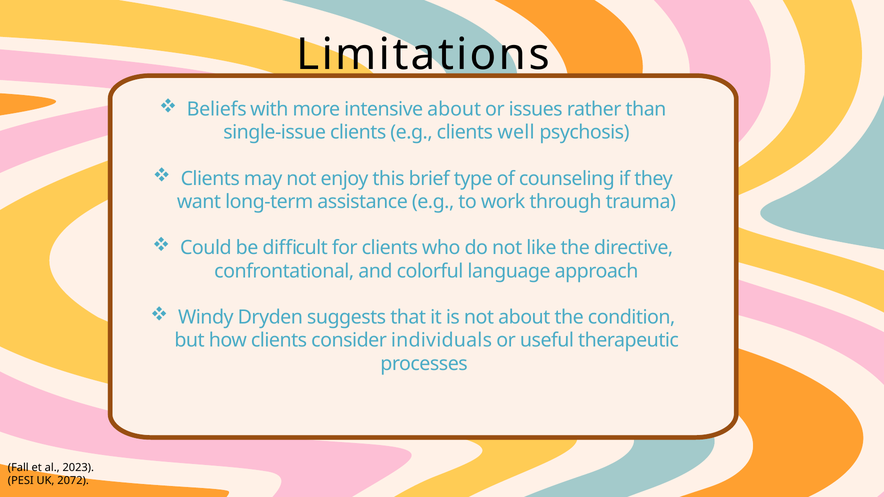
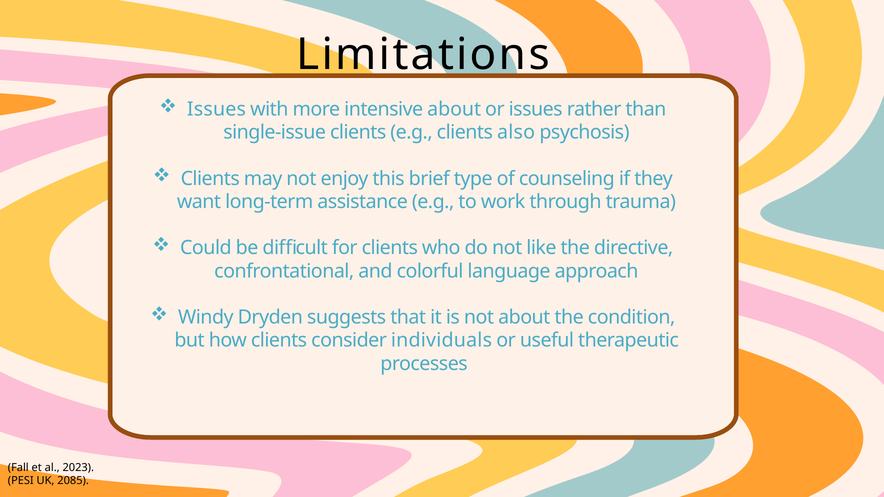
Beliefs at (217, 109): Beliefs -> Issues
well: well -> also
2072: 2072 -> 2085
